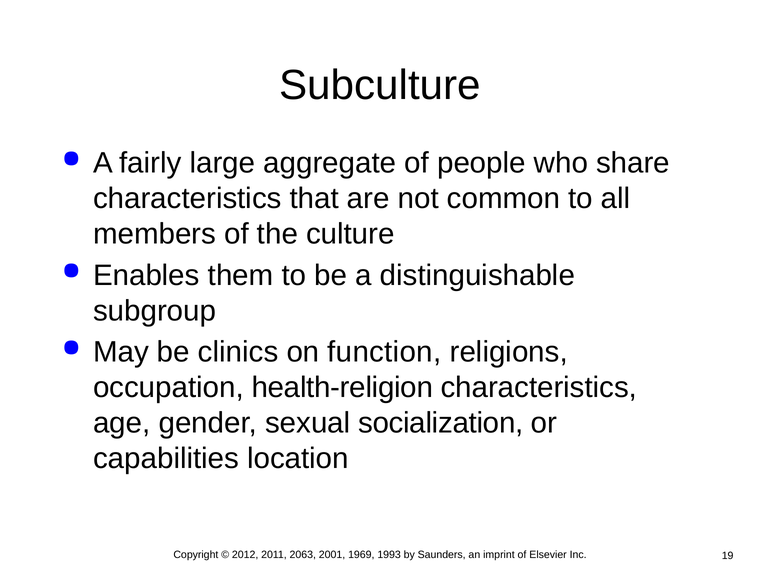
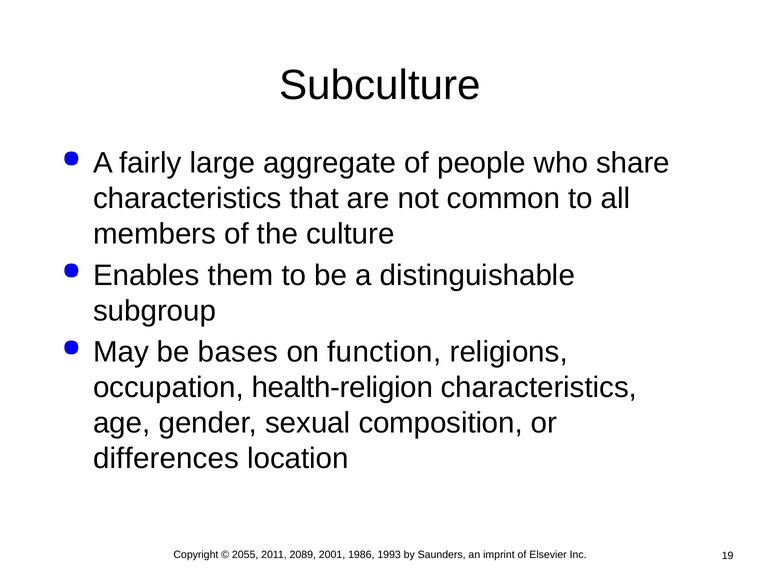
clinics: clinics -> bases
socialization: socialization -> composition
capabilities: capabilities -> differences
2012: 2012 -> 2055
2063: 2063 -> 2089
1969: 1969 -> 1986
